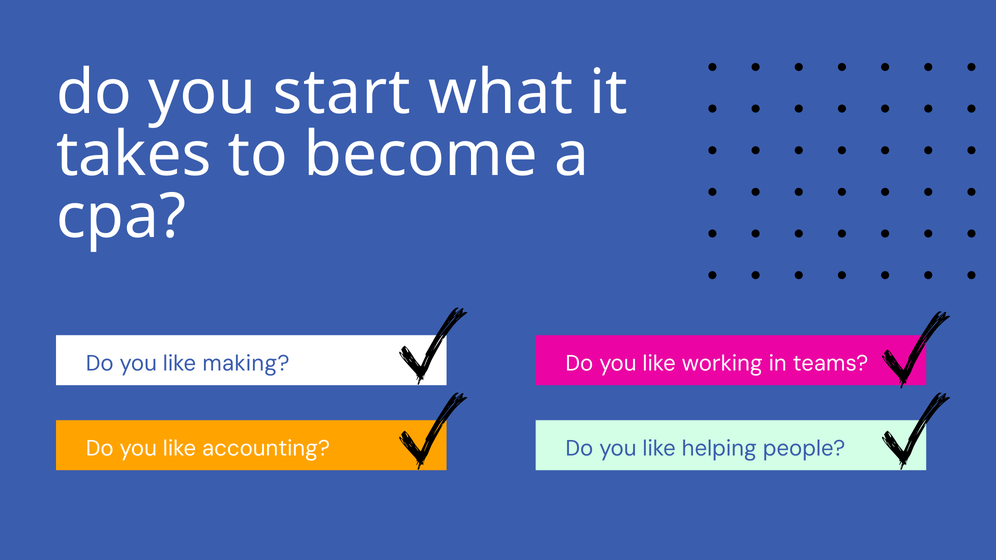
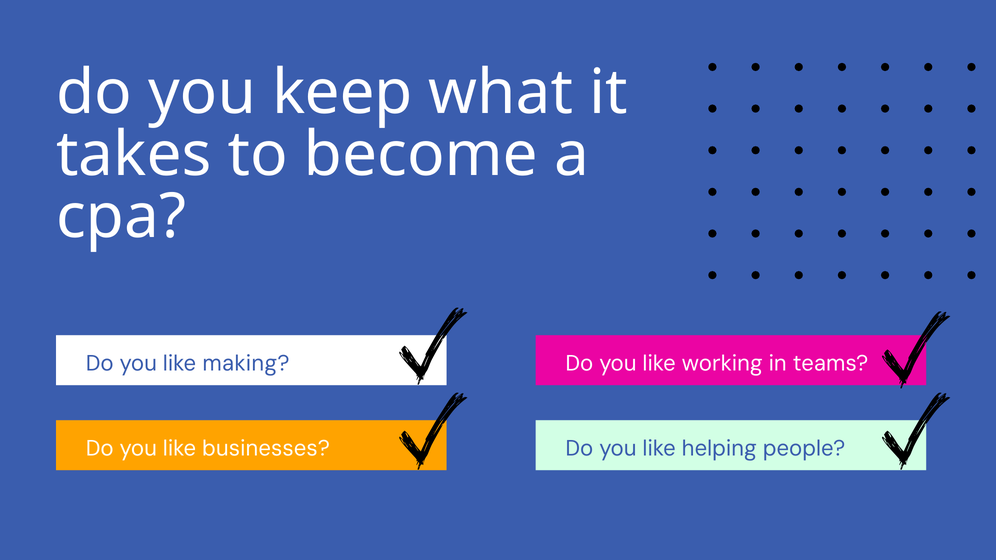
start: start -> keep
accounting: accounting -> businesses
